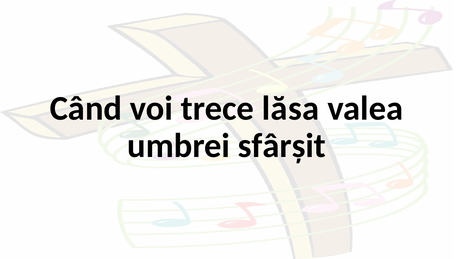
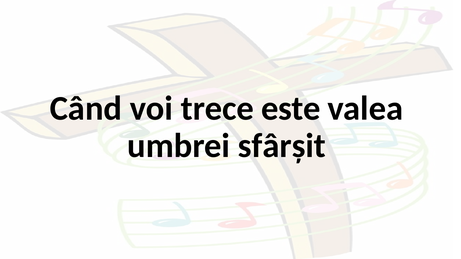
lăsa: lăsa -> este
